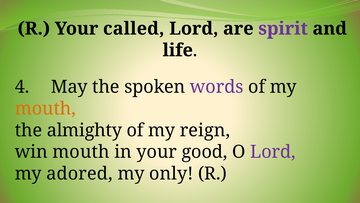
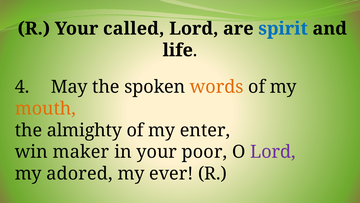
spirit colour: purple -> blue
words colour: purple -> orange
reign: reign -> enter
win mouth: mouth -> maker
good: good -> poor
only: only -> ever
